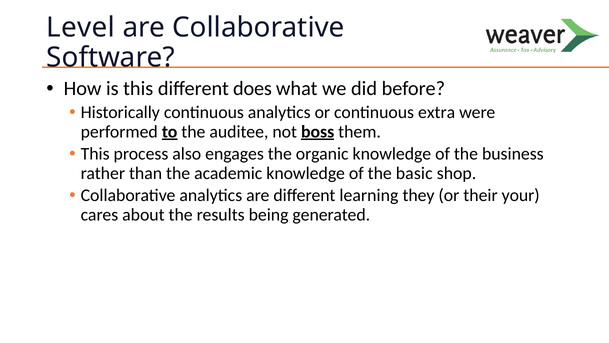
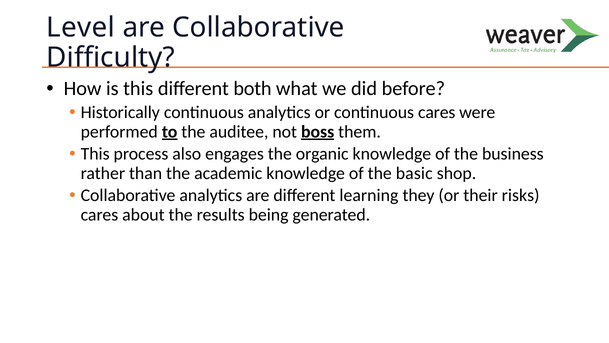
Software: Software -> Difficulty
does: does -> both
continuous extra: extra -> cares
your: your -> risks
